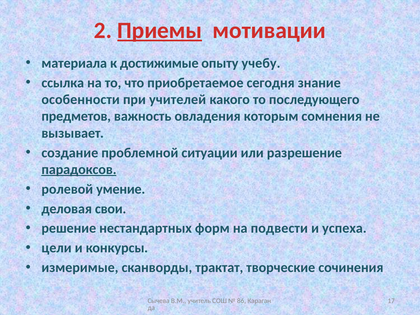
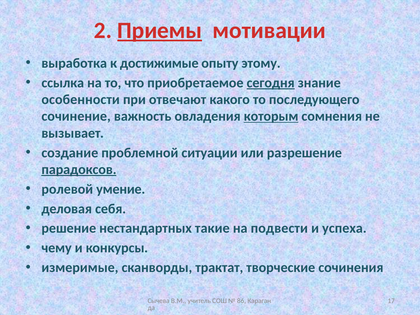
материала: материала -> выработка
учебу: учебу -> этому
сегодня underline: none -> present
учителей: учителей -> отвечают
предметов: предметов -> сочинение
которым underline: none -> present
свои: свои -> себя
форм: форм -> такие
цели: цели -> чему
